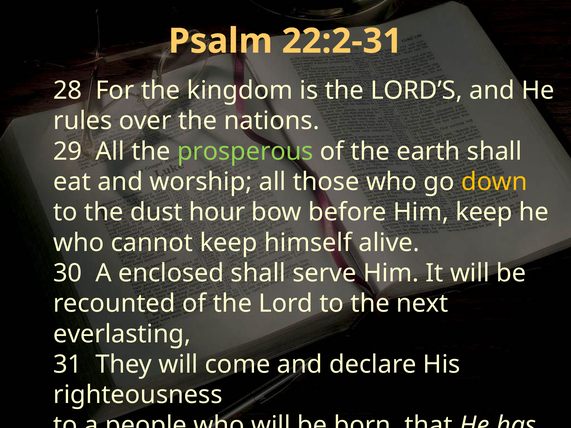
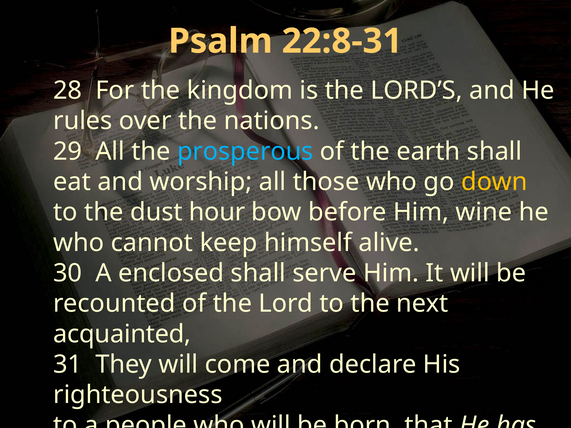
22:2-31: 22:2-31 -> 22:8-31
prosperous colour: light green -> light blue
Him keep: keep -> wine
everlasting: everlasting -> acquainted
